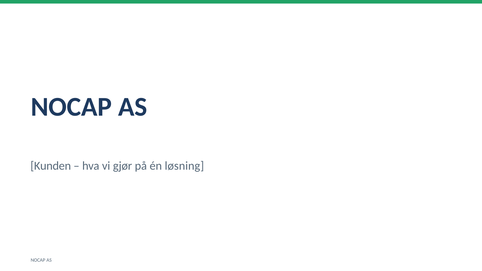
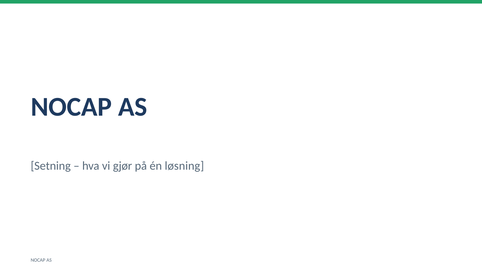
Kunden: Kunden -> Setning
